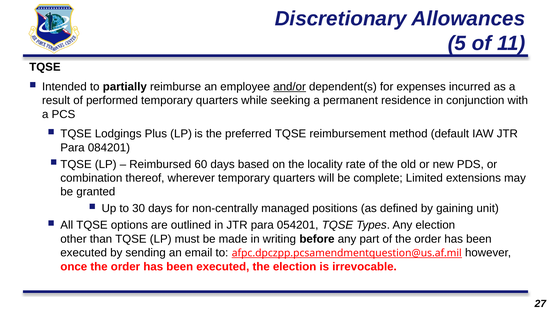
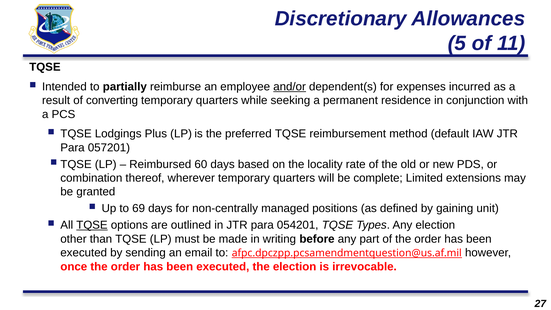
performed: performed -> converting
084201: 084201 -> 057201
30: 30 -> 69
TQSE at (92, 225) underline: none -> present
